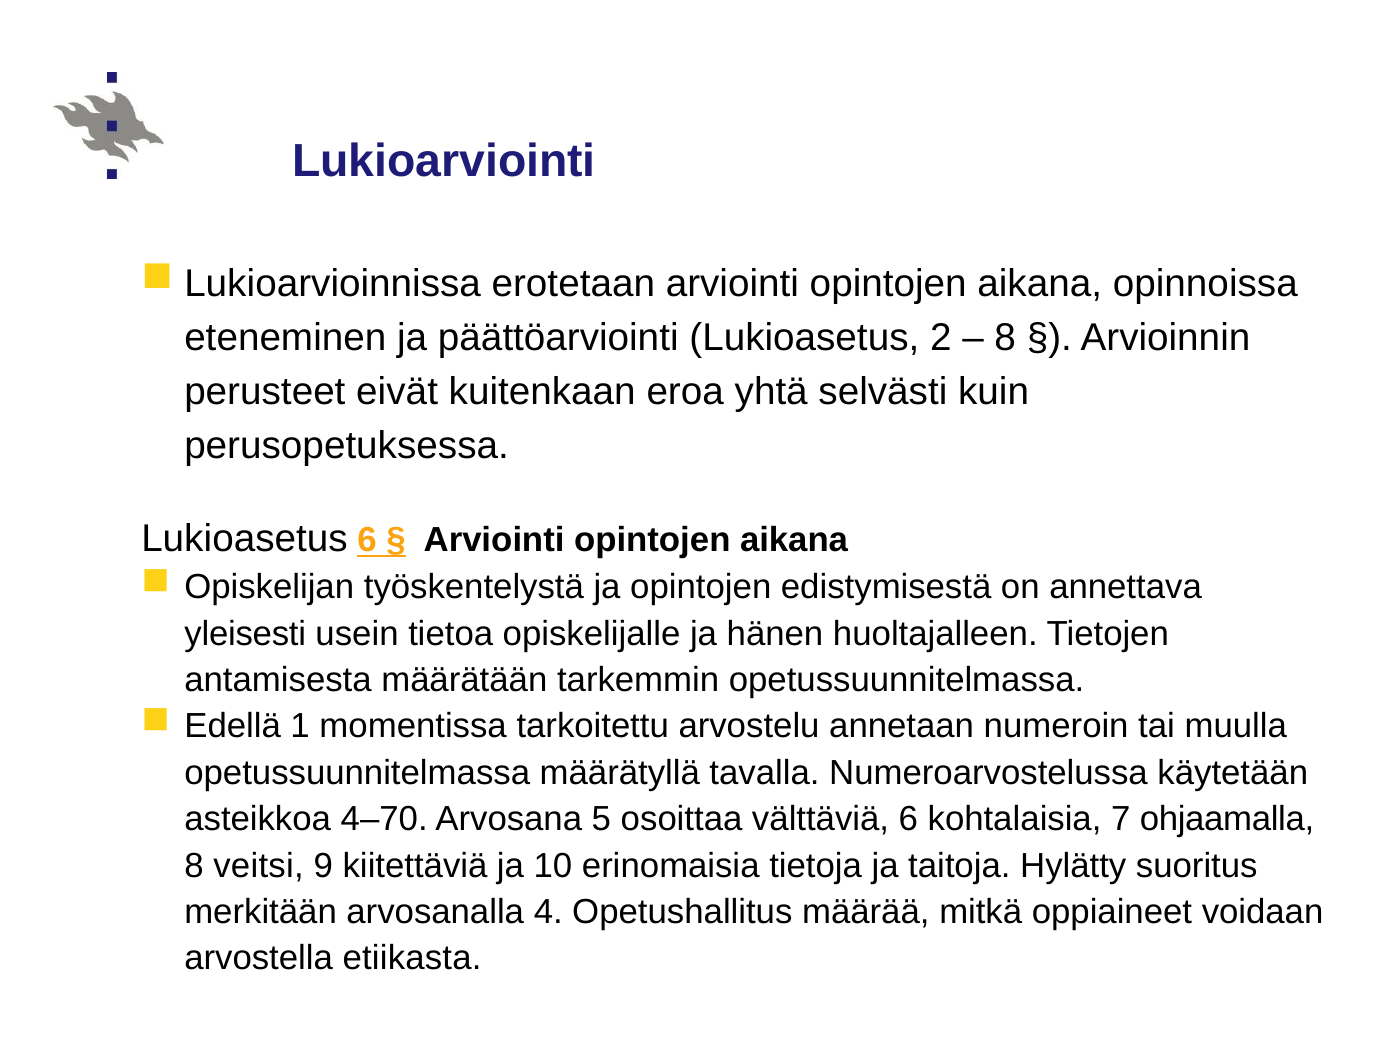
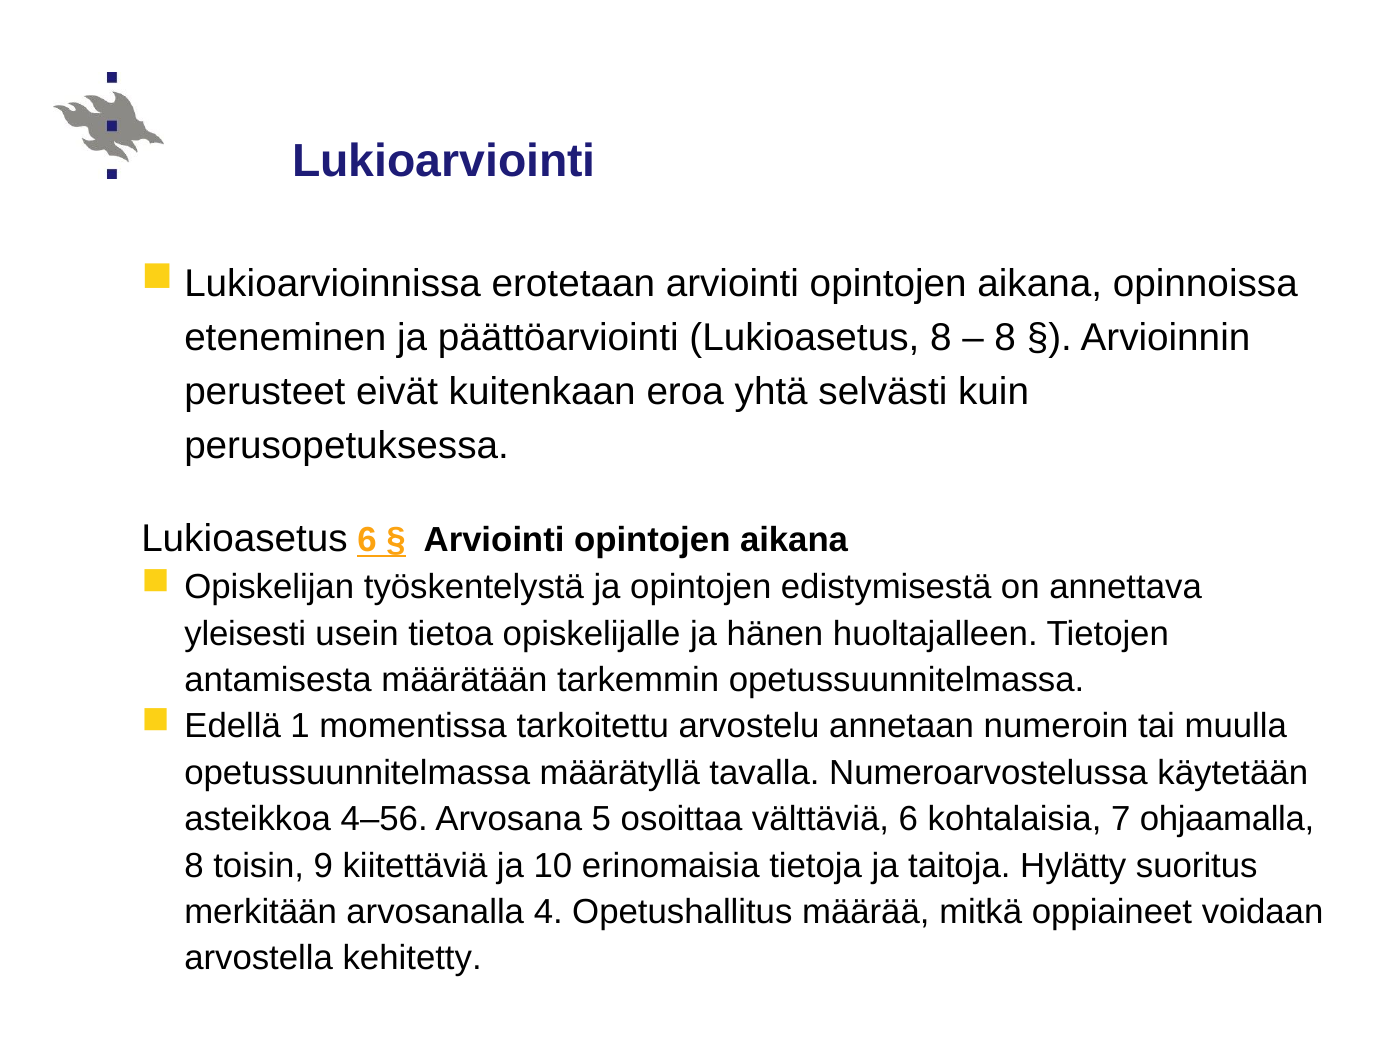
Lukioasetus 2: 2 -> 8
4–70: 4–70 -> 4–56
veitsi: veitsi -> toisin
etiikasta: etiikasta -> kehitetty
